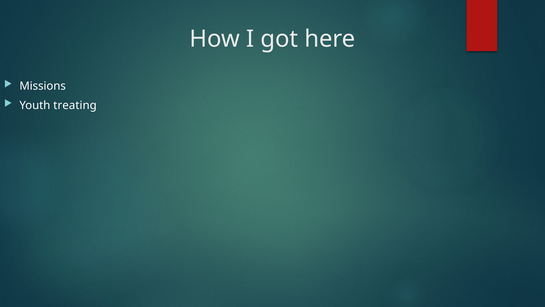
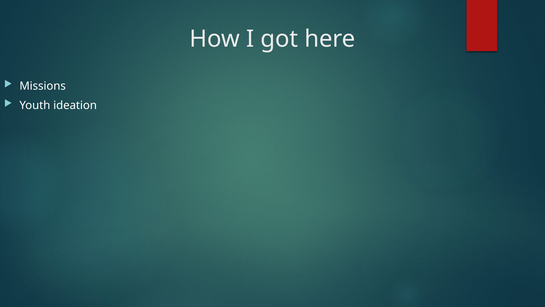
treating: treating -> ideation
